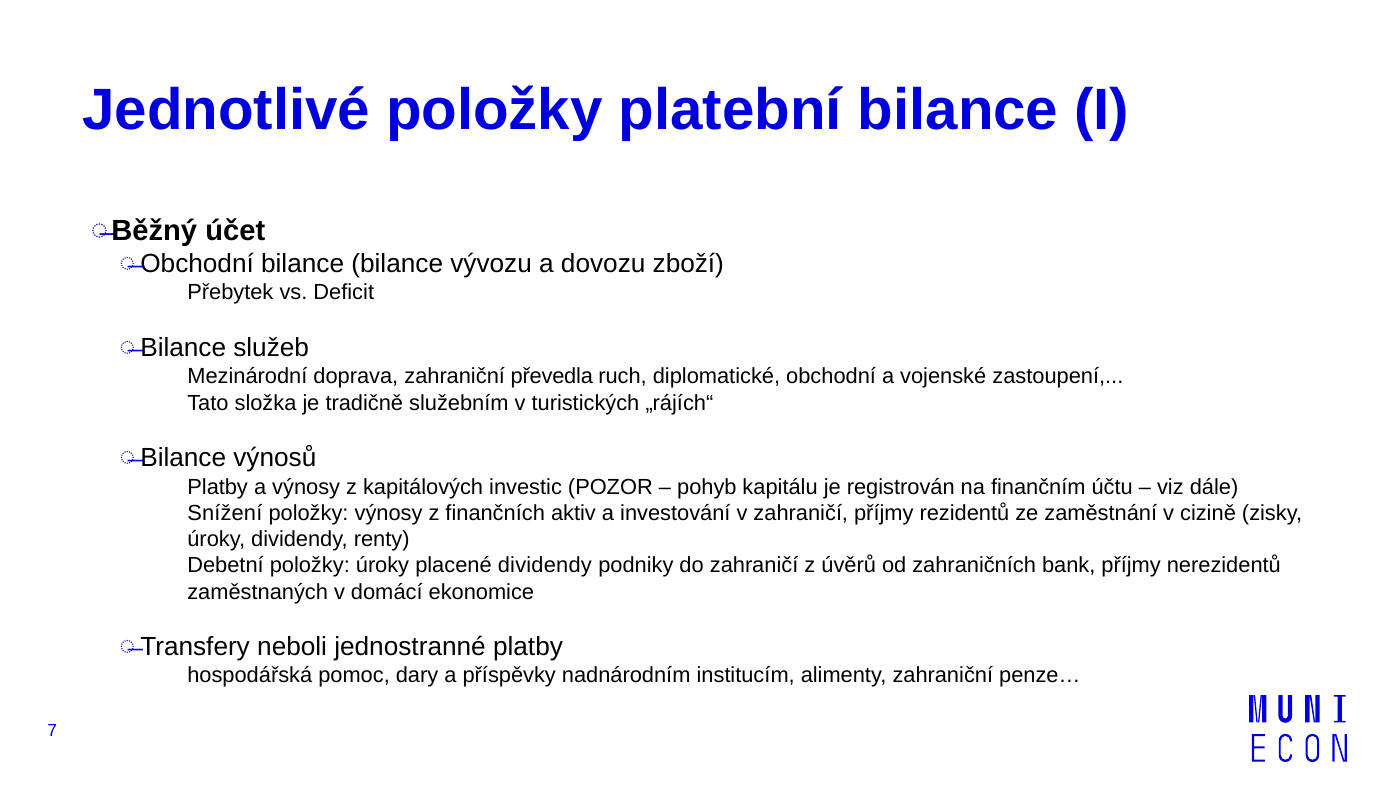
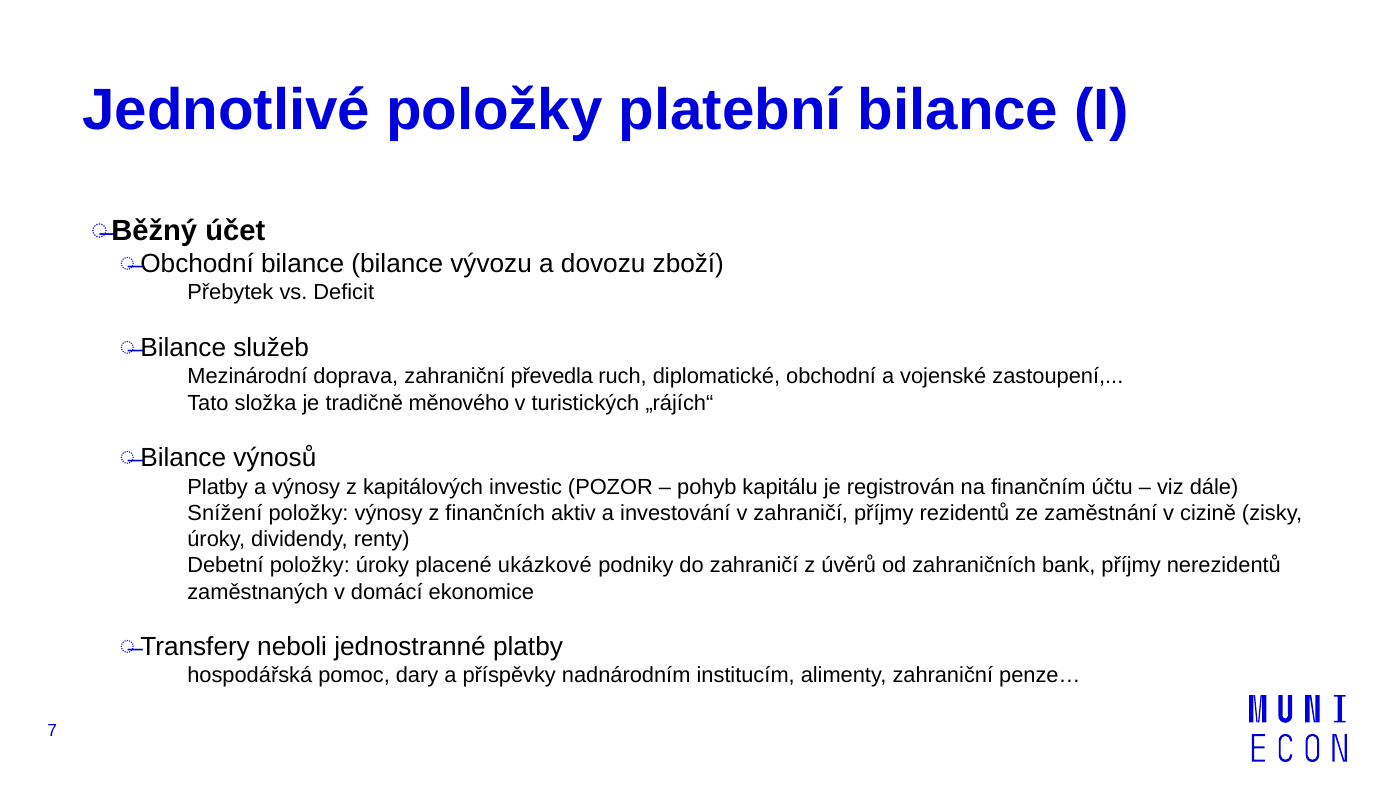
služebním: služebním -> měnového
placené dividendy: dividendy -> ukázkové
